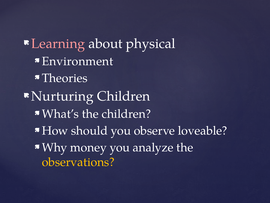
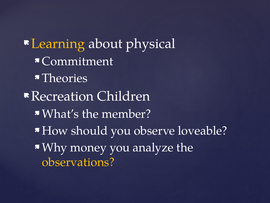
Learning colour: pink -> yellow
Environment: Environment -> Commitment
Nurturing: Nurturing -> Recreation
the children: children -> member
